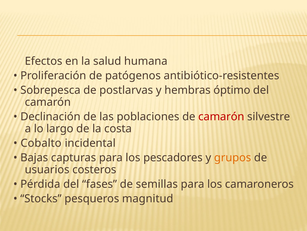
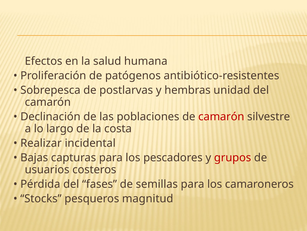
óptimo: óptimo -> unidad
Cobalto: Cobalto -> Realizar
grupos colour: orange -> red
